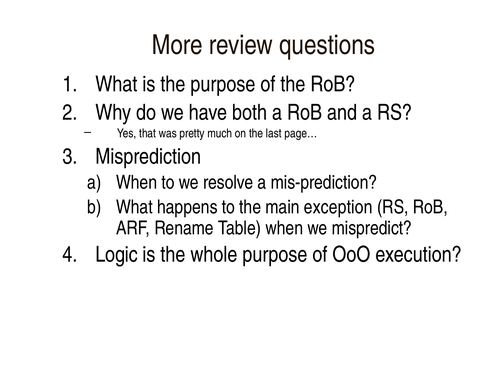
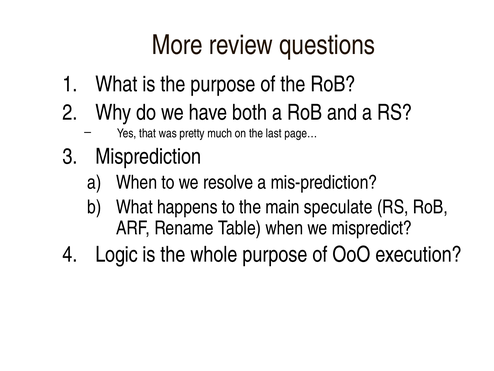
exception: exception -> speculate
